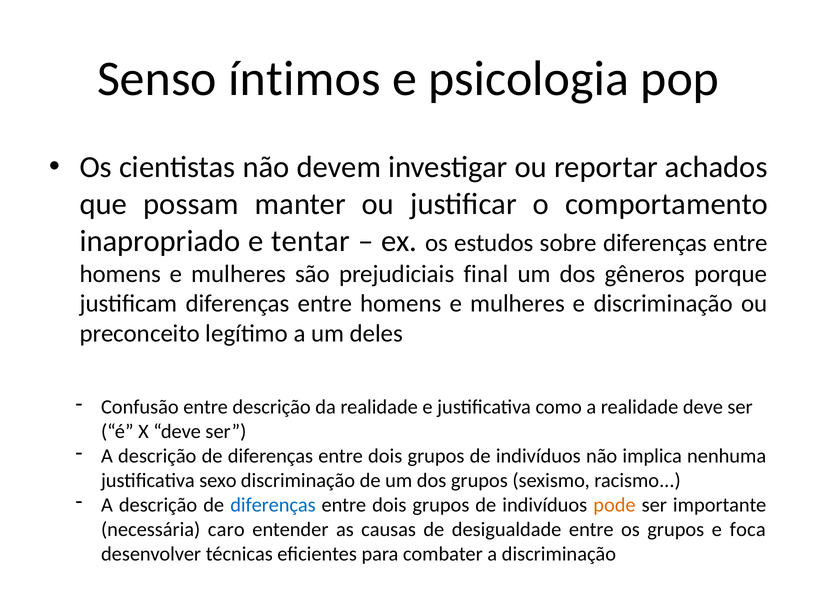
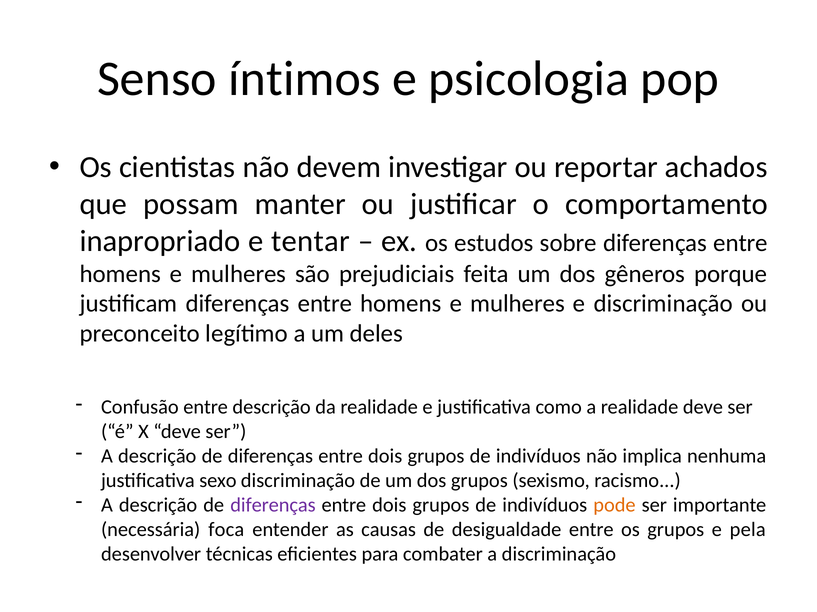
final: final -> feita
diferenças at (273, 506) colour: blue -> purple
caro: caro -> foca
foca: foca -> pela
